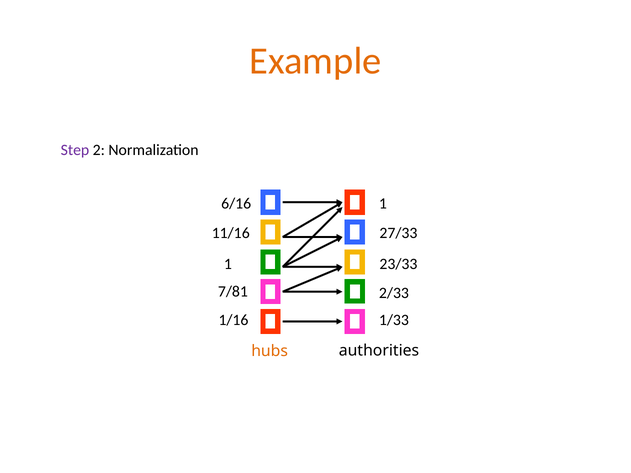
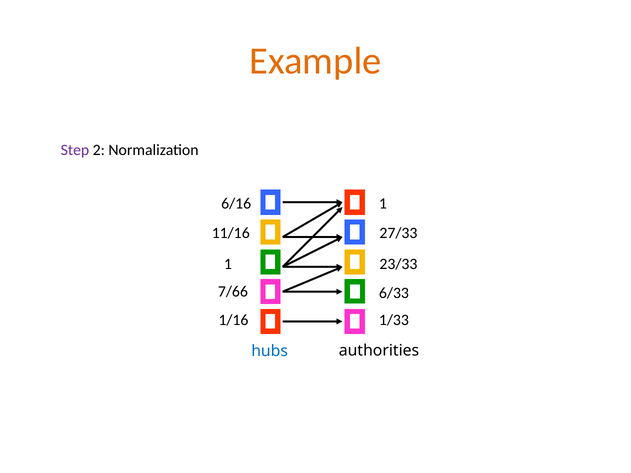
7/81: 7/81 -> 7/66
2/33: 2/33 -> 6/33
hubs colour: orange -> blue
